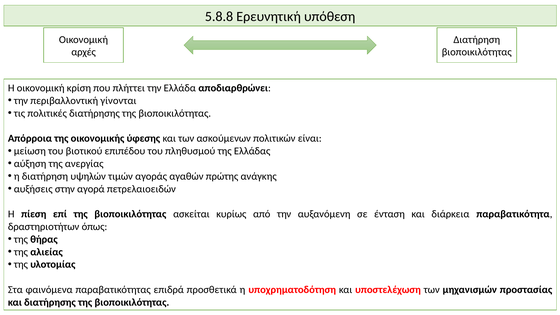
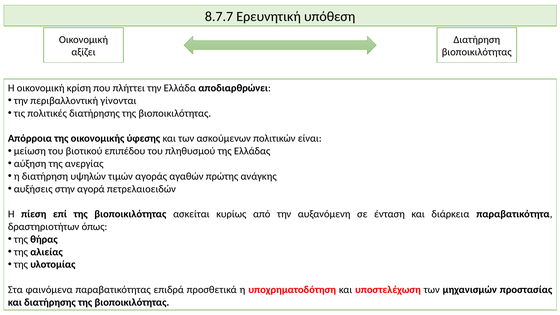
5.8.8: 5.8.8 -> 8.7.7
αρχές: αρχές -> αξίζει
